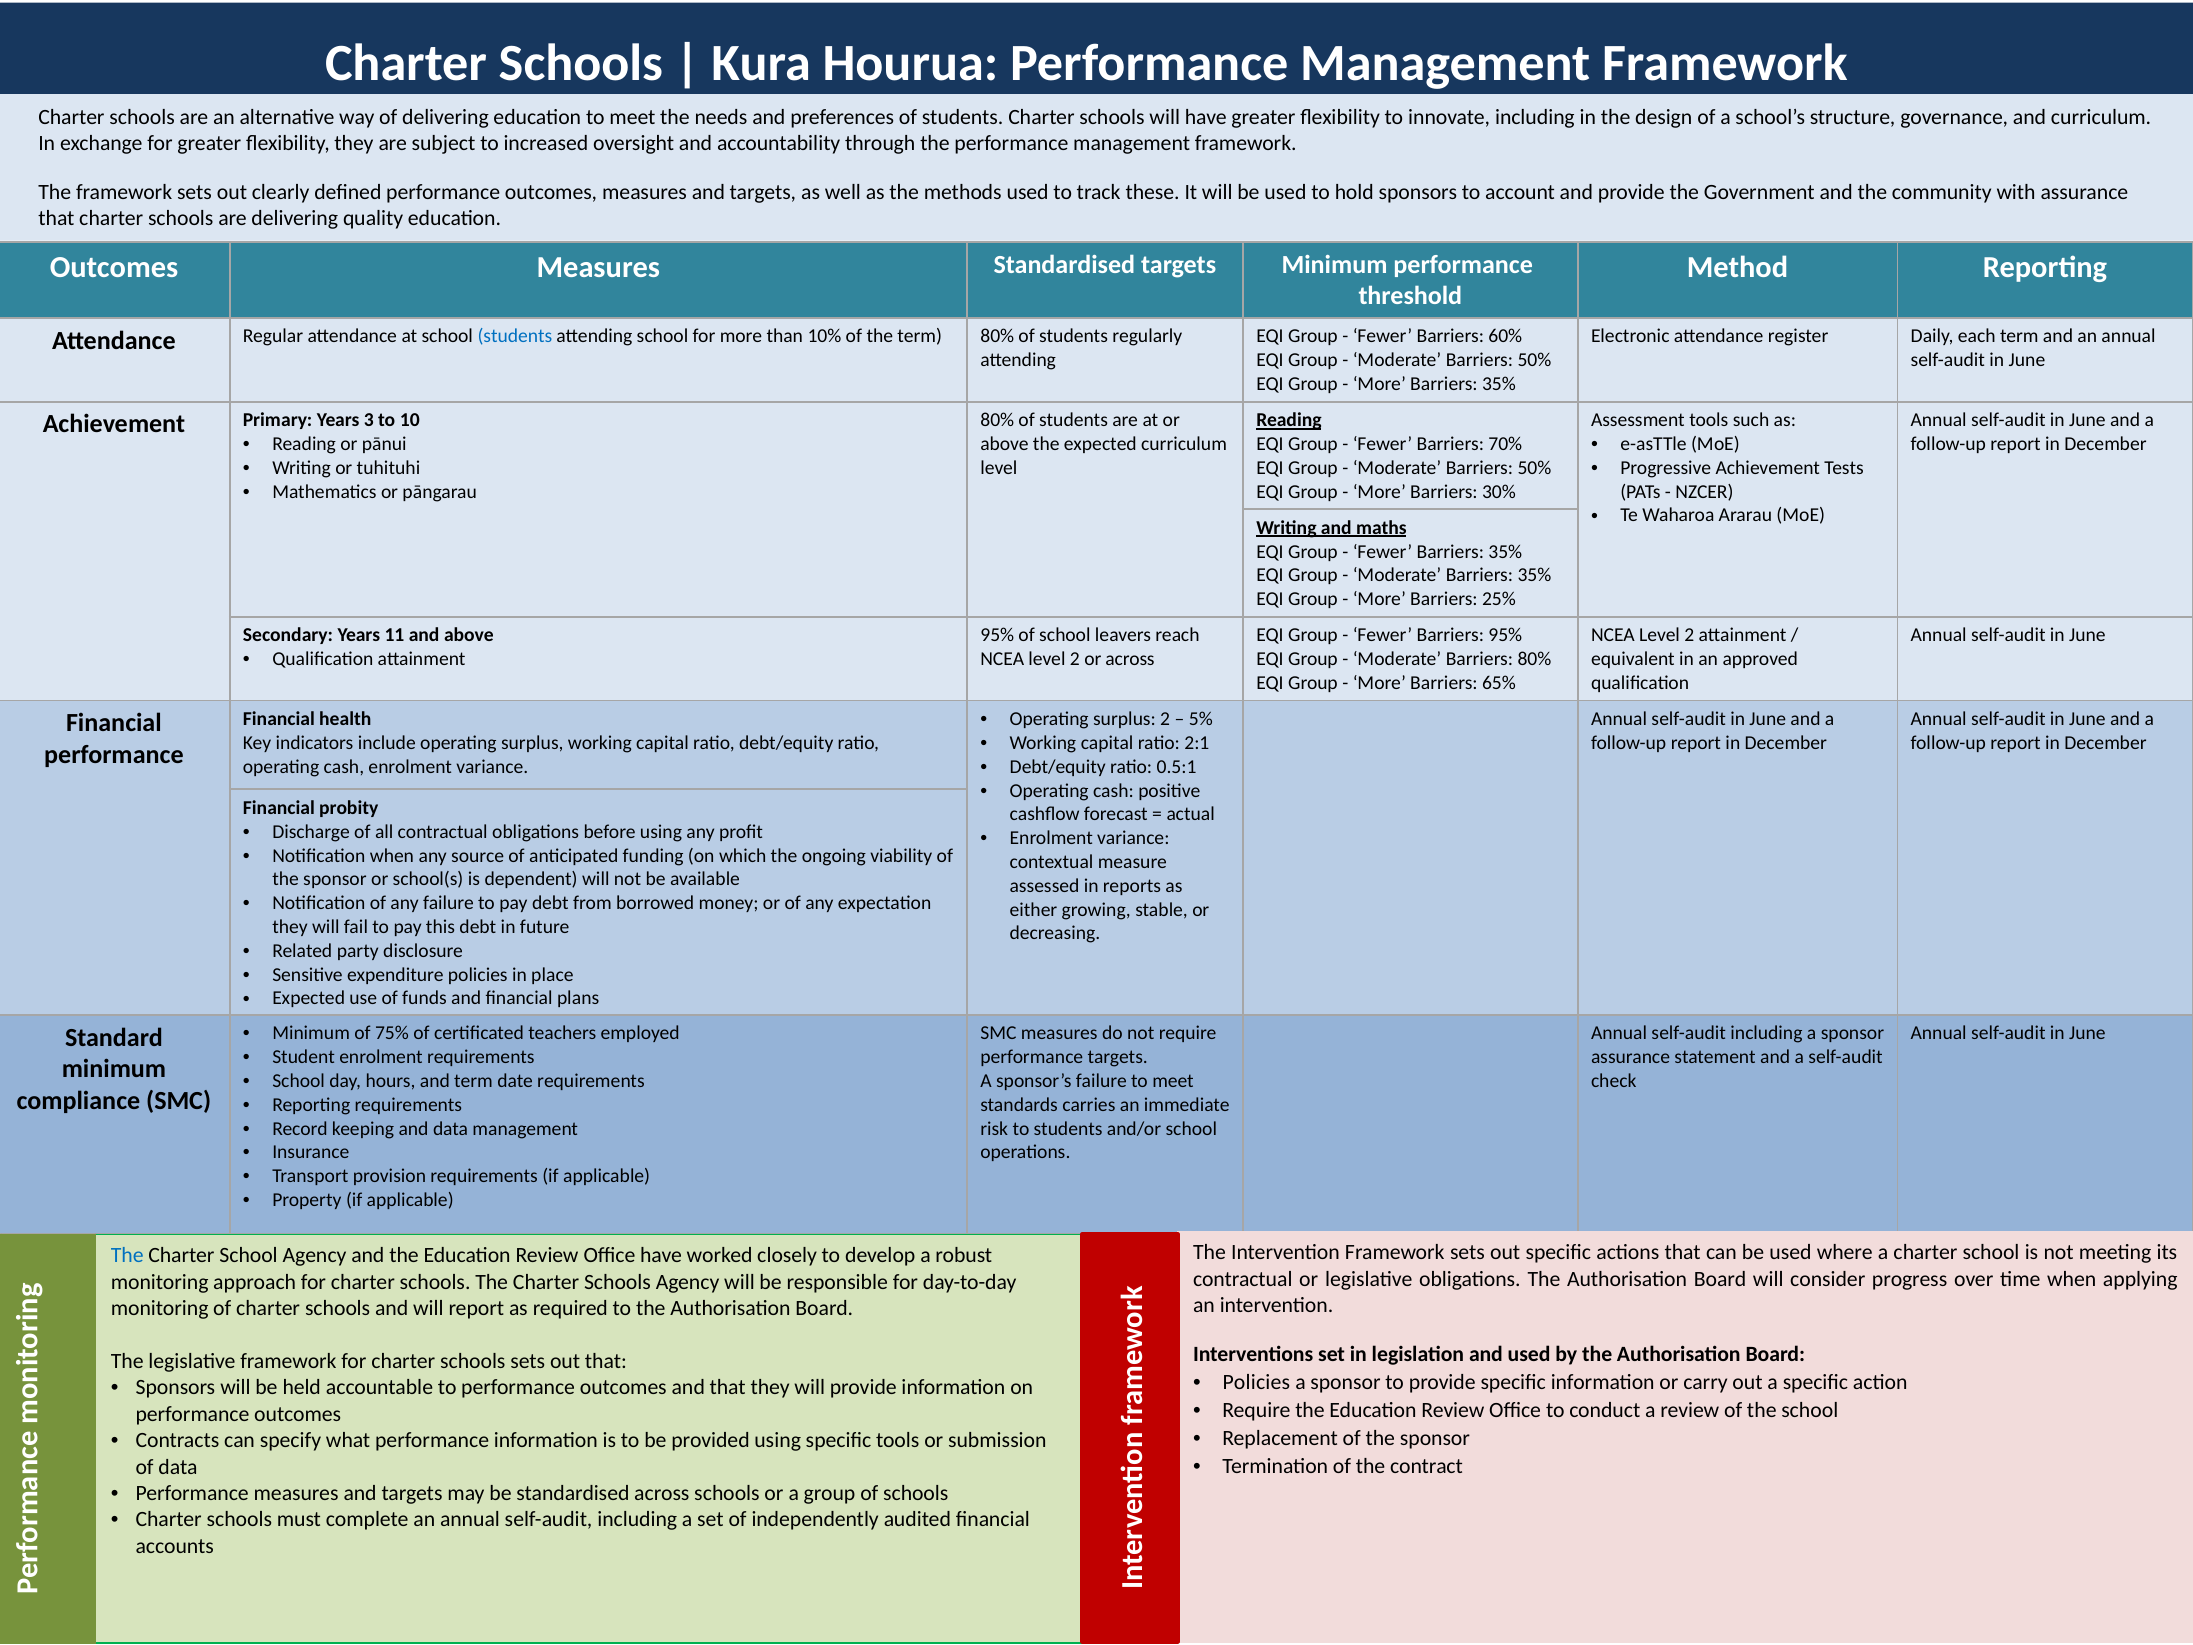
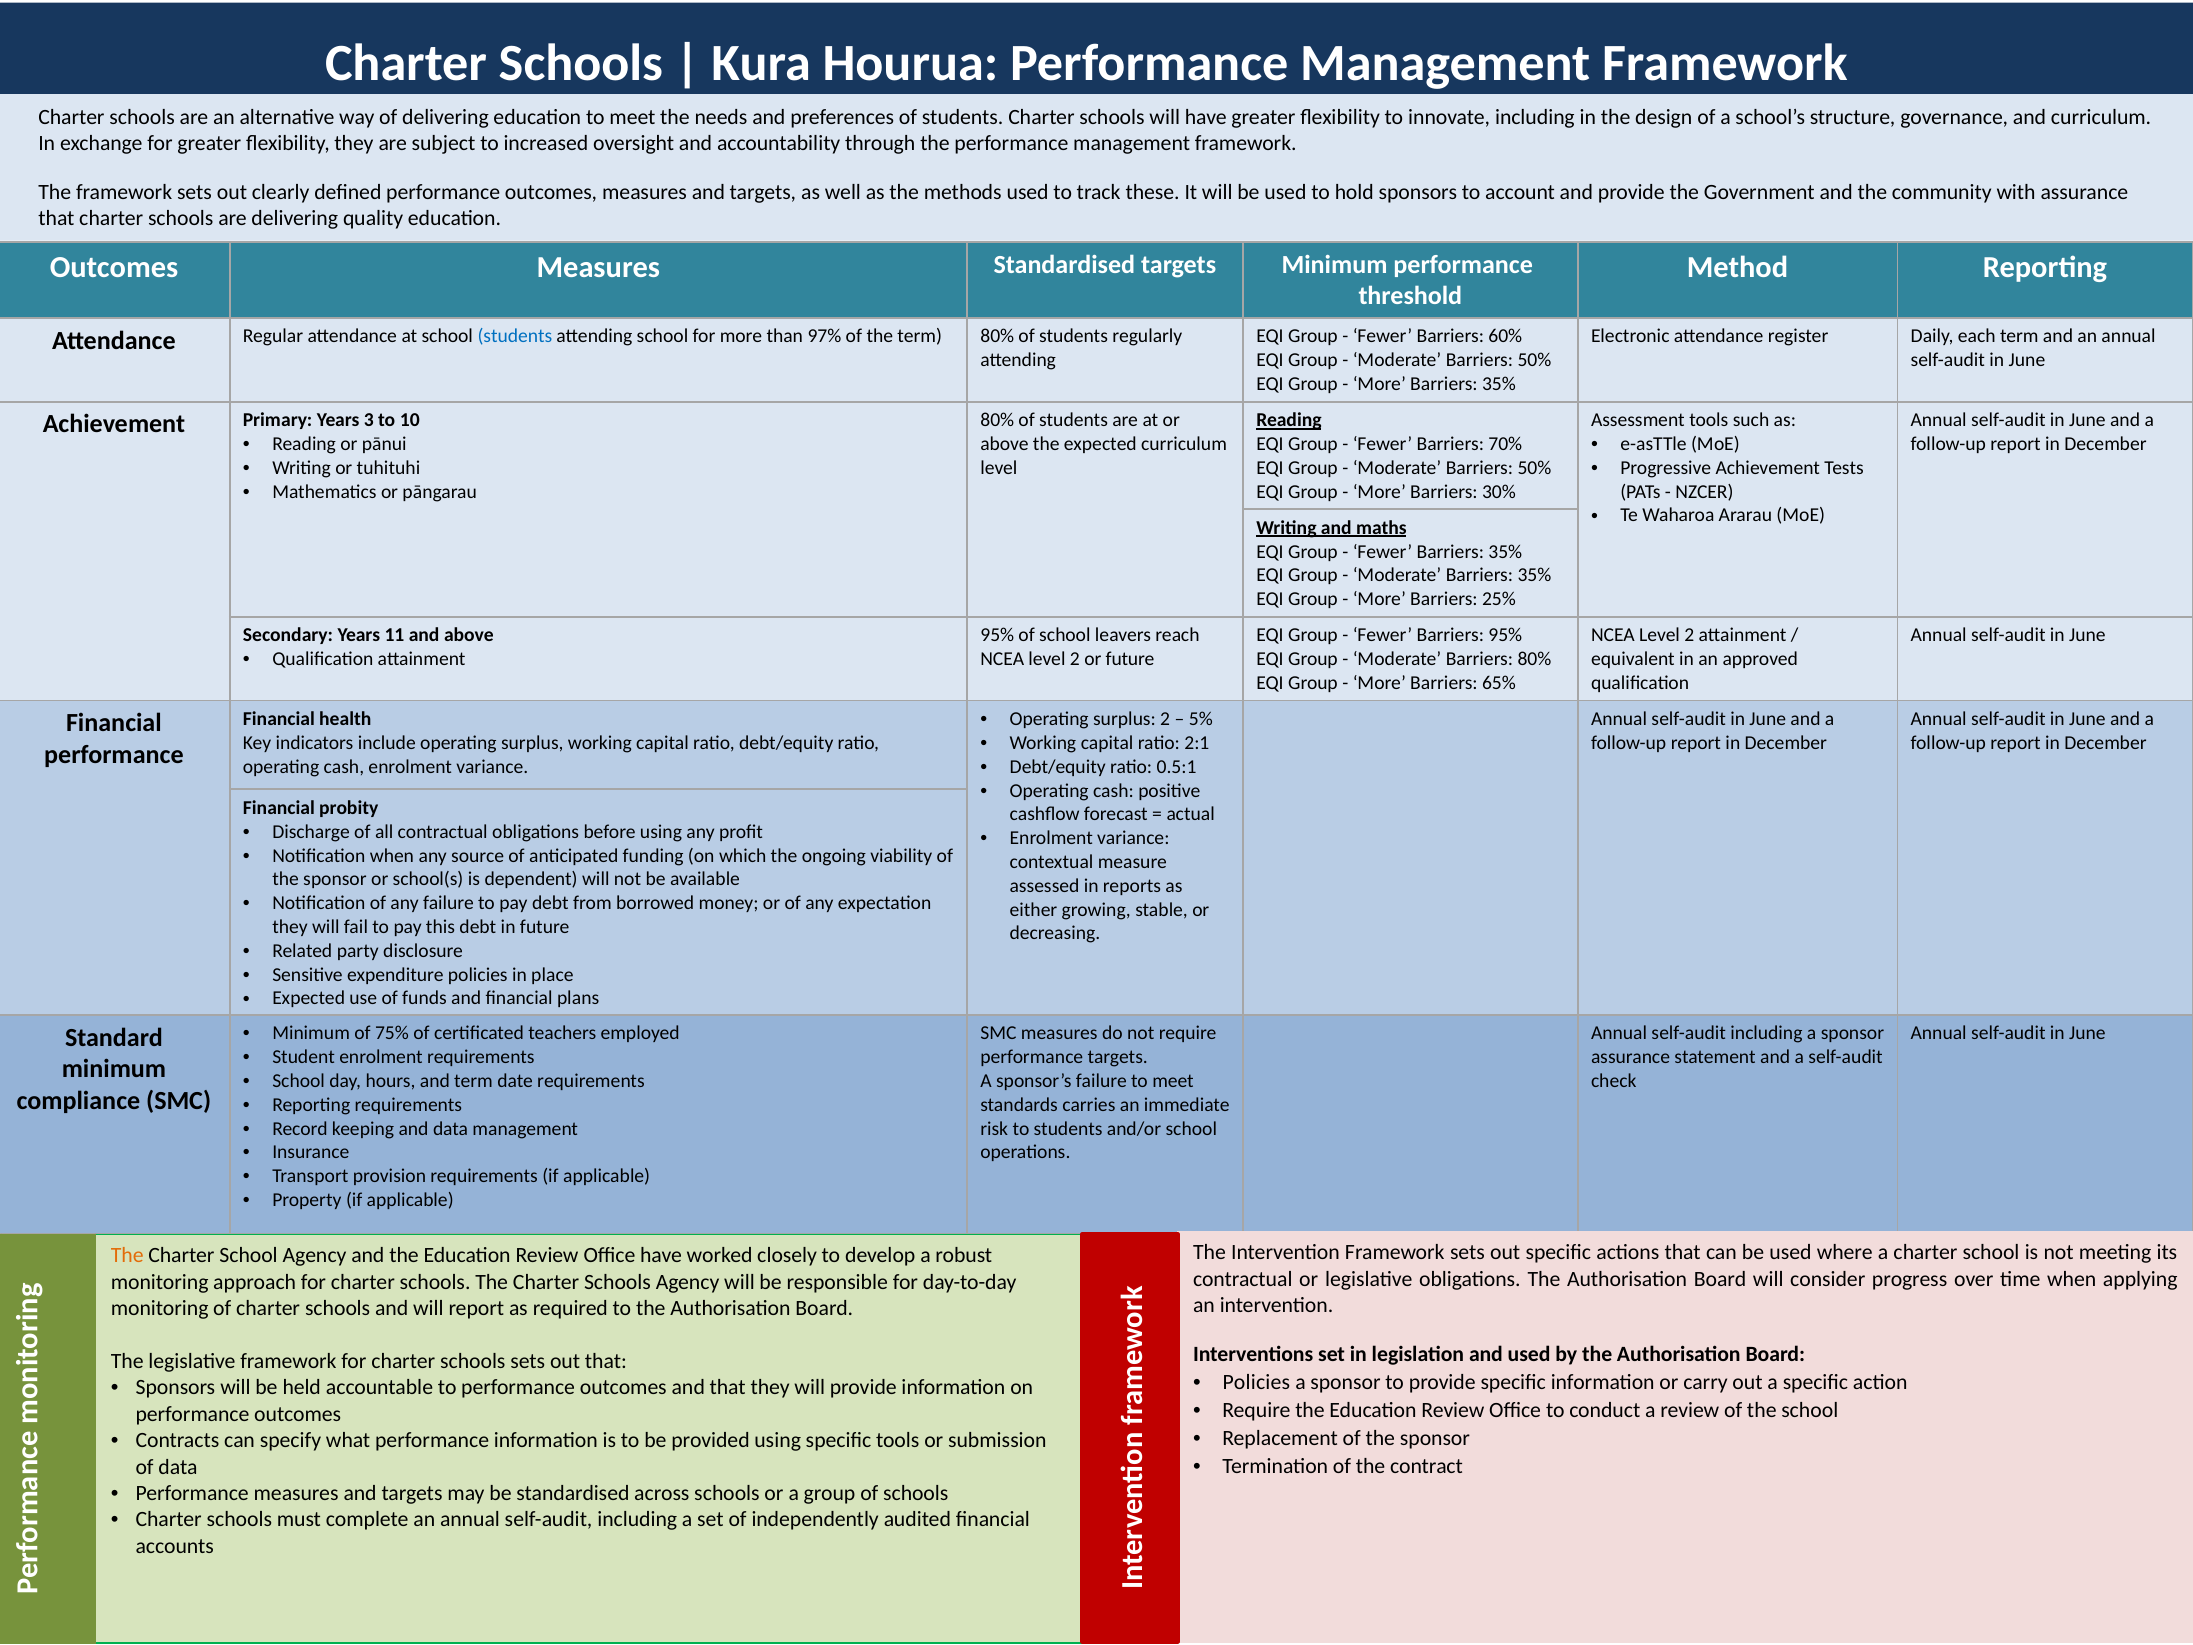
10%: 10% -> 97%
or across: across -> future
The at (127, 1256) colour: blue -> orange
